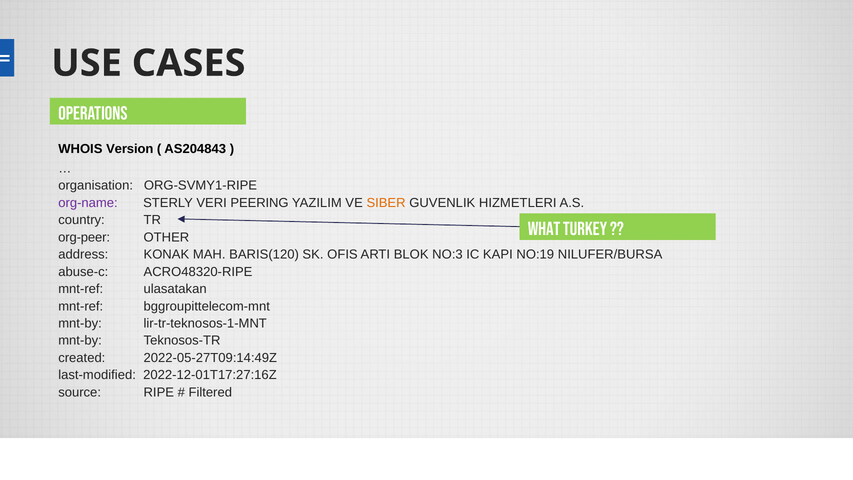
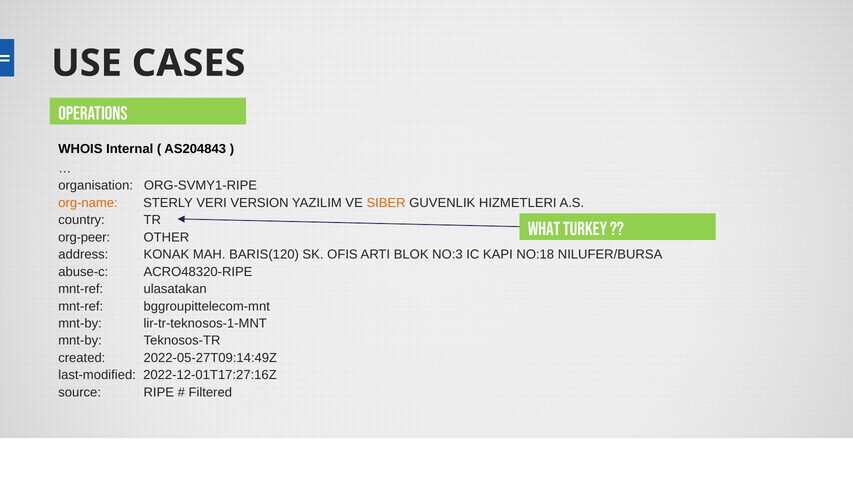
Version: Version -> Internal
org-name colour: purple -> orange
PEERING: PEERING -> VERSION
NO:19: NO:19 -> NO:18
